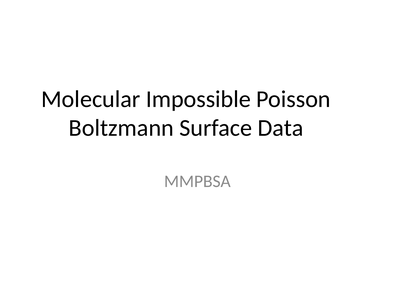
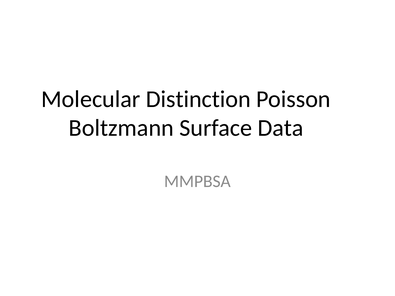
Impossible: Impossible -> Distinction
